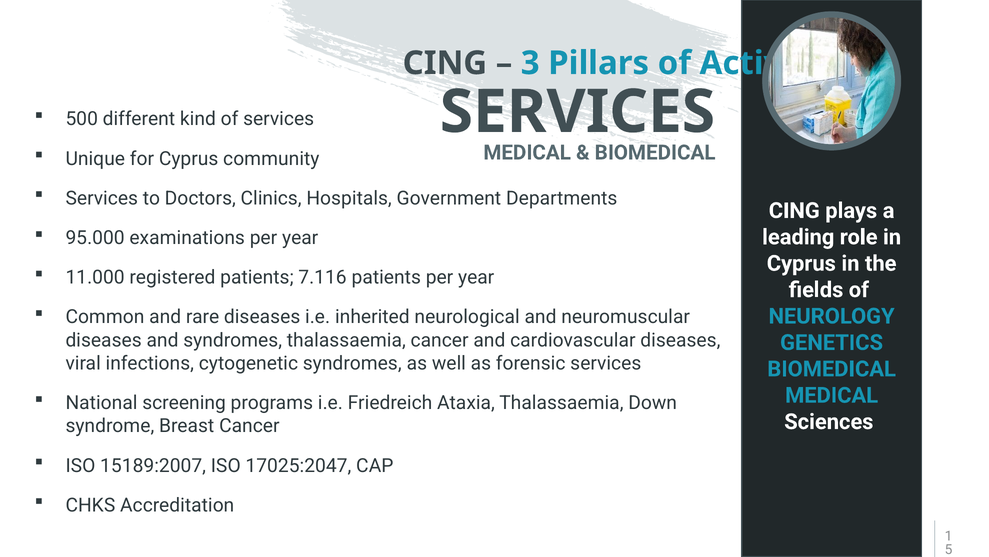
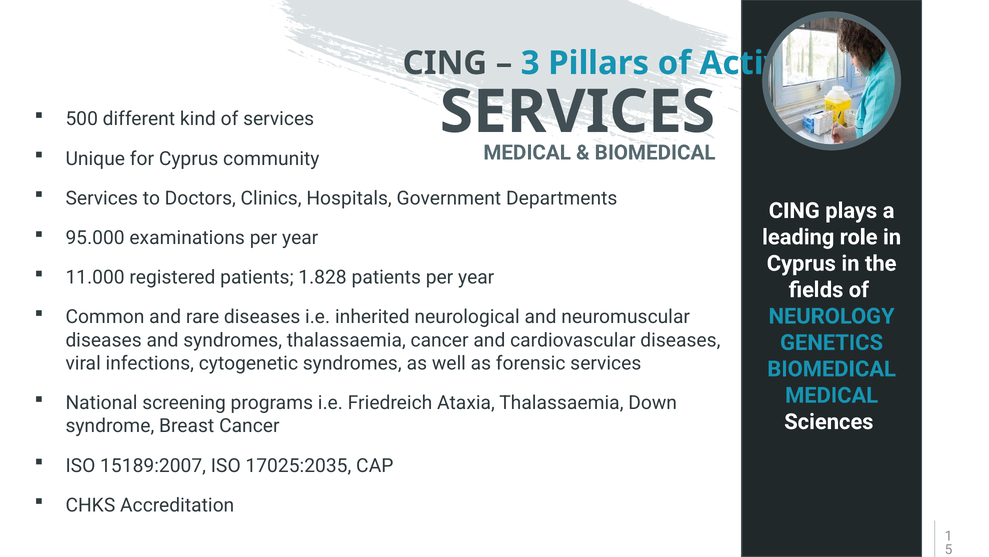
7.116: 7.116 -> 1.828
17025:2047: 17025:2047 -> 17025:2035
